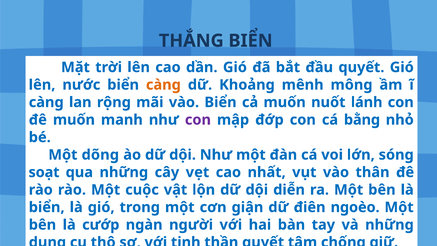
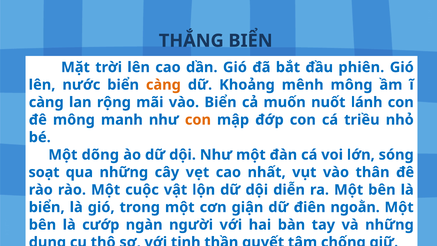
đầu quyết: quyết -> phiên
đê muốn: muốn -> mông
con at (198, 120) colour: purple -> orange
bằng: bằng -> triều
ngoèo: ngoèo -> ngoằn
